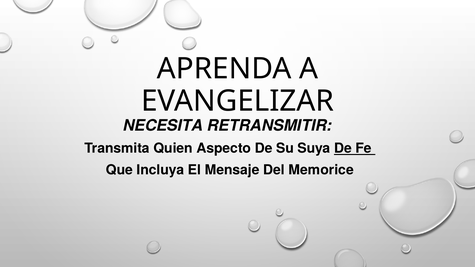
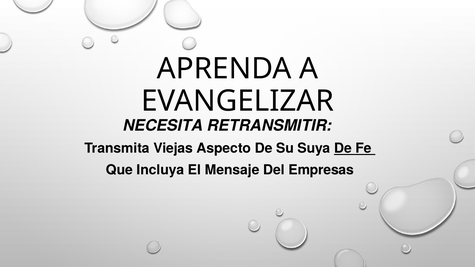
Quien: Quien -> Viejas
Memorice: Memorice -> Empresas
